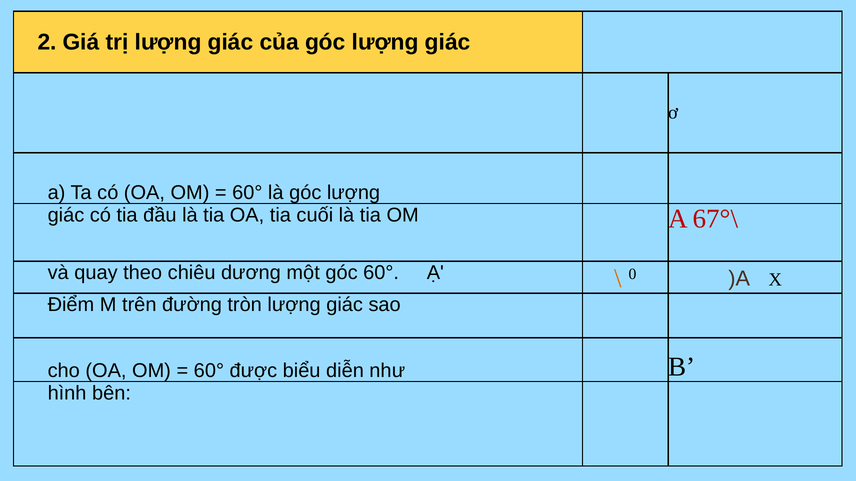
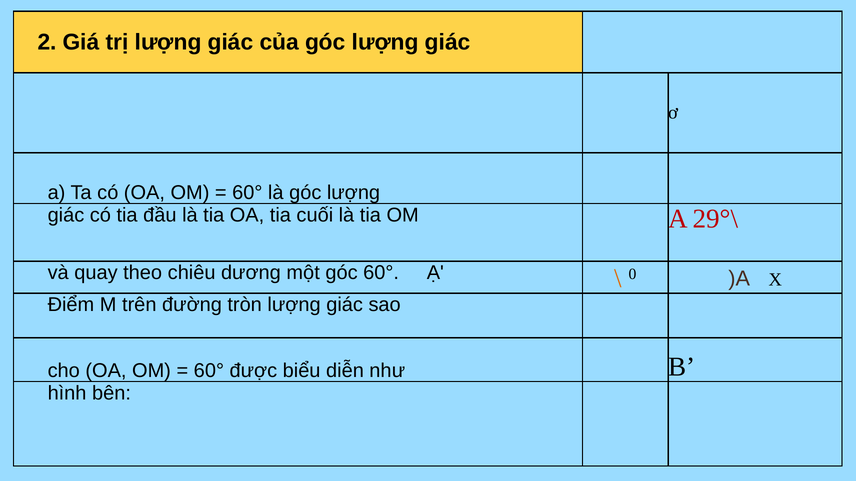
67°\: 67°\ -> 29°\
